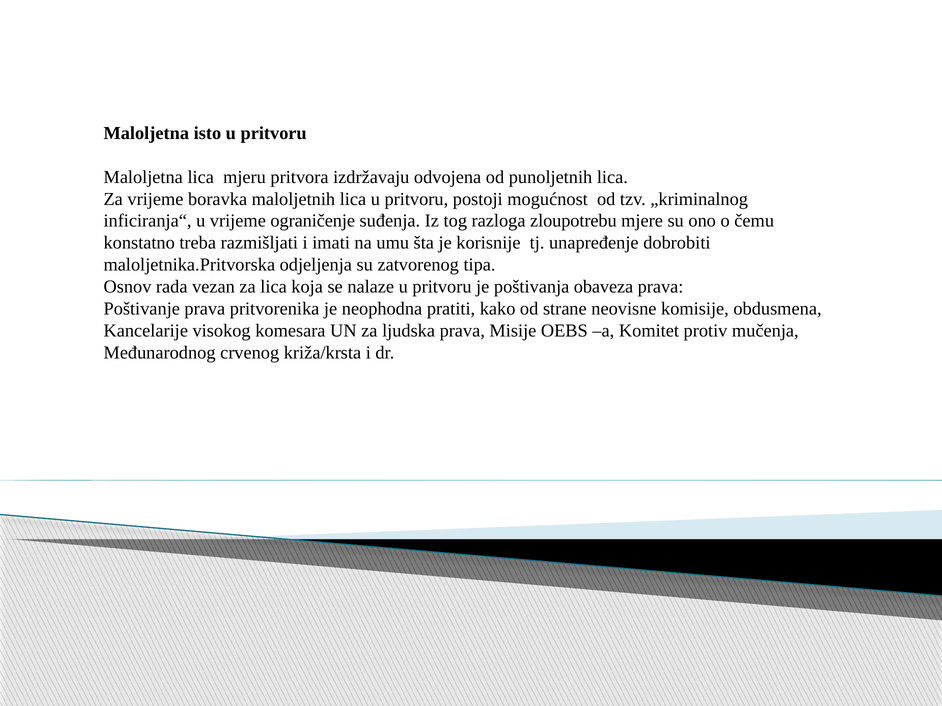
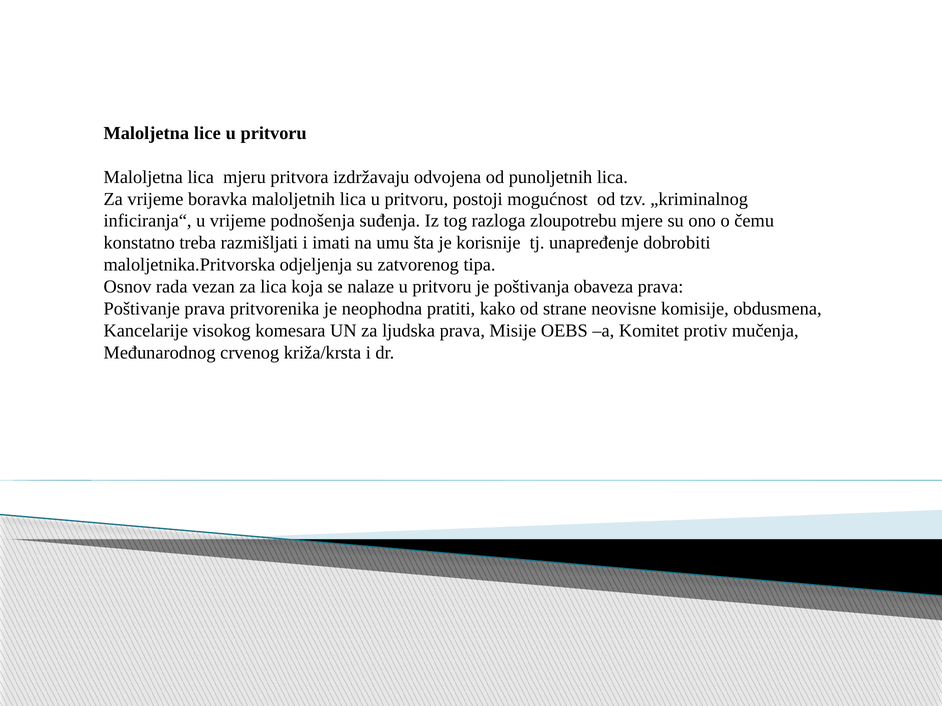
isto: isto -> lice
ograničenje: ograničenje -> podnošenja
